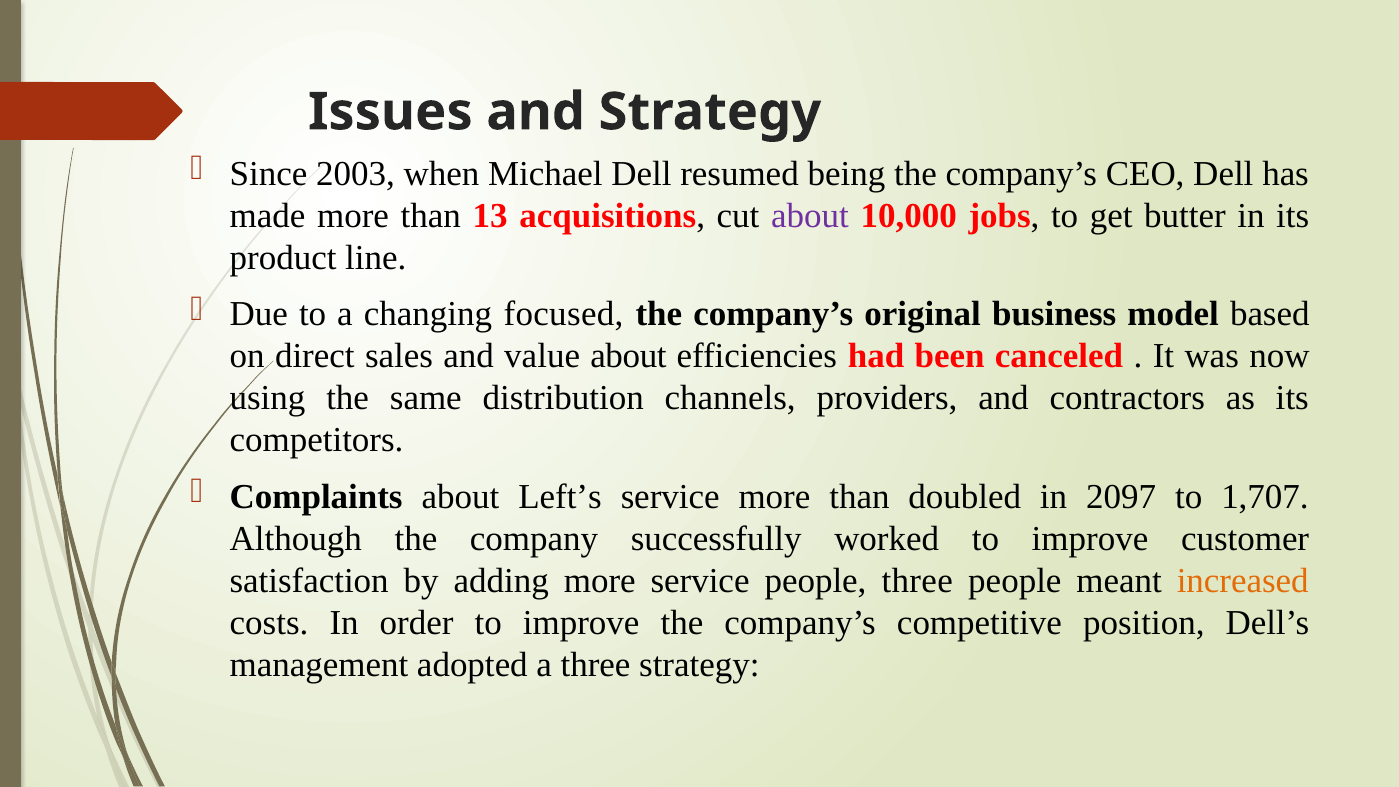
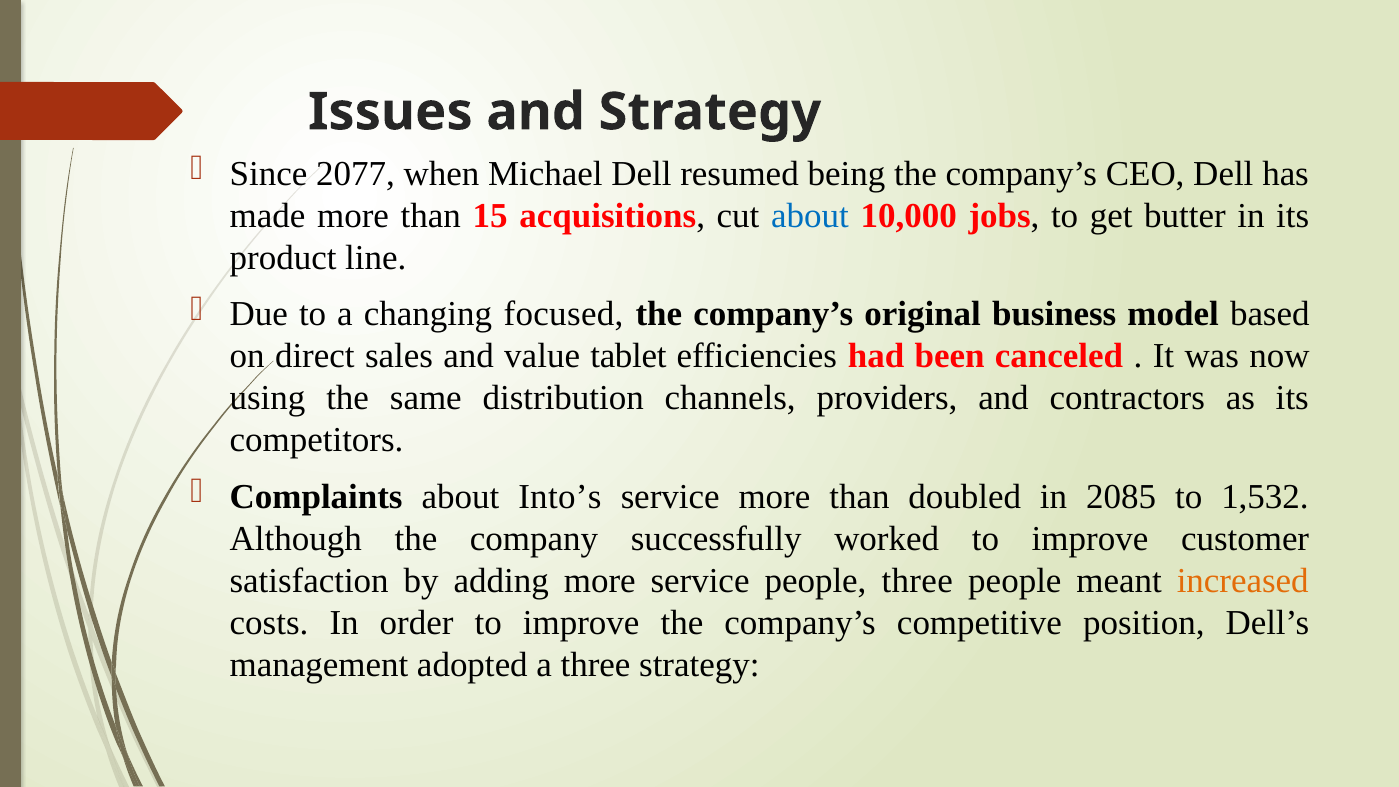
2003: 2003 -> 2077
13: 13 -> 15
about at (810, 216) colour: purple -> blue
value about: about -> tablet
Left’s: Left’s -> Into’s
2097: 2097 -> 2085
1,707: 1,707 -> 1,532
